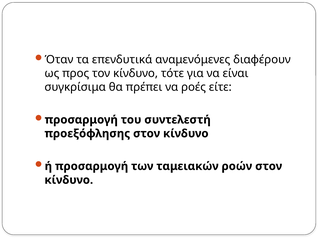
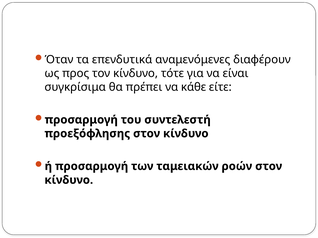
ροές: ροές -> κάθε
